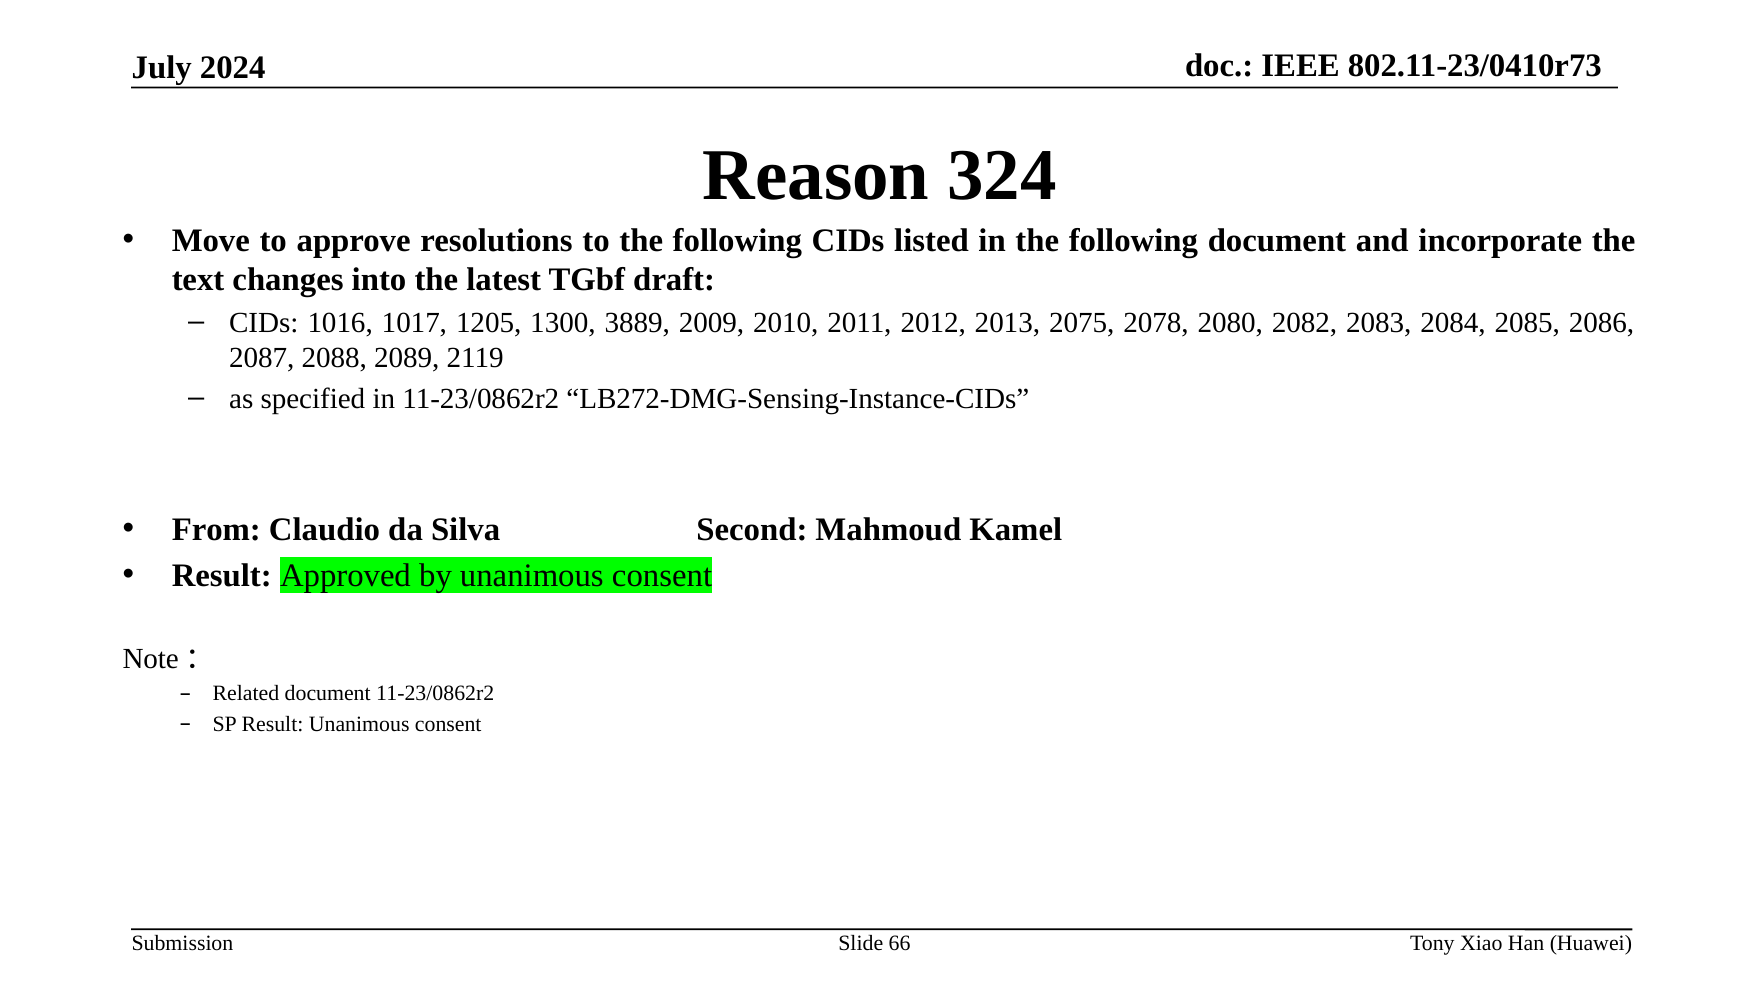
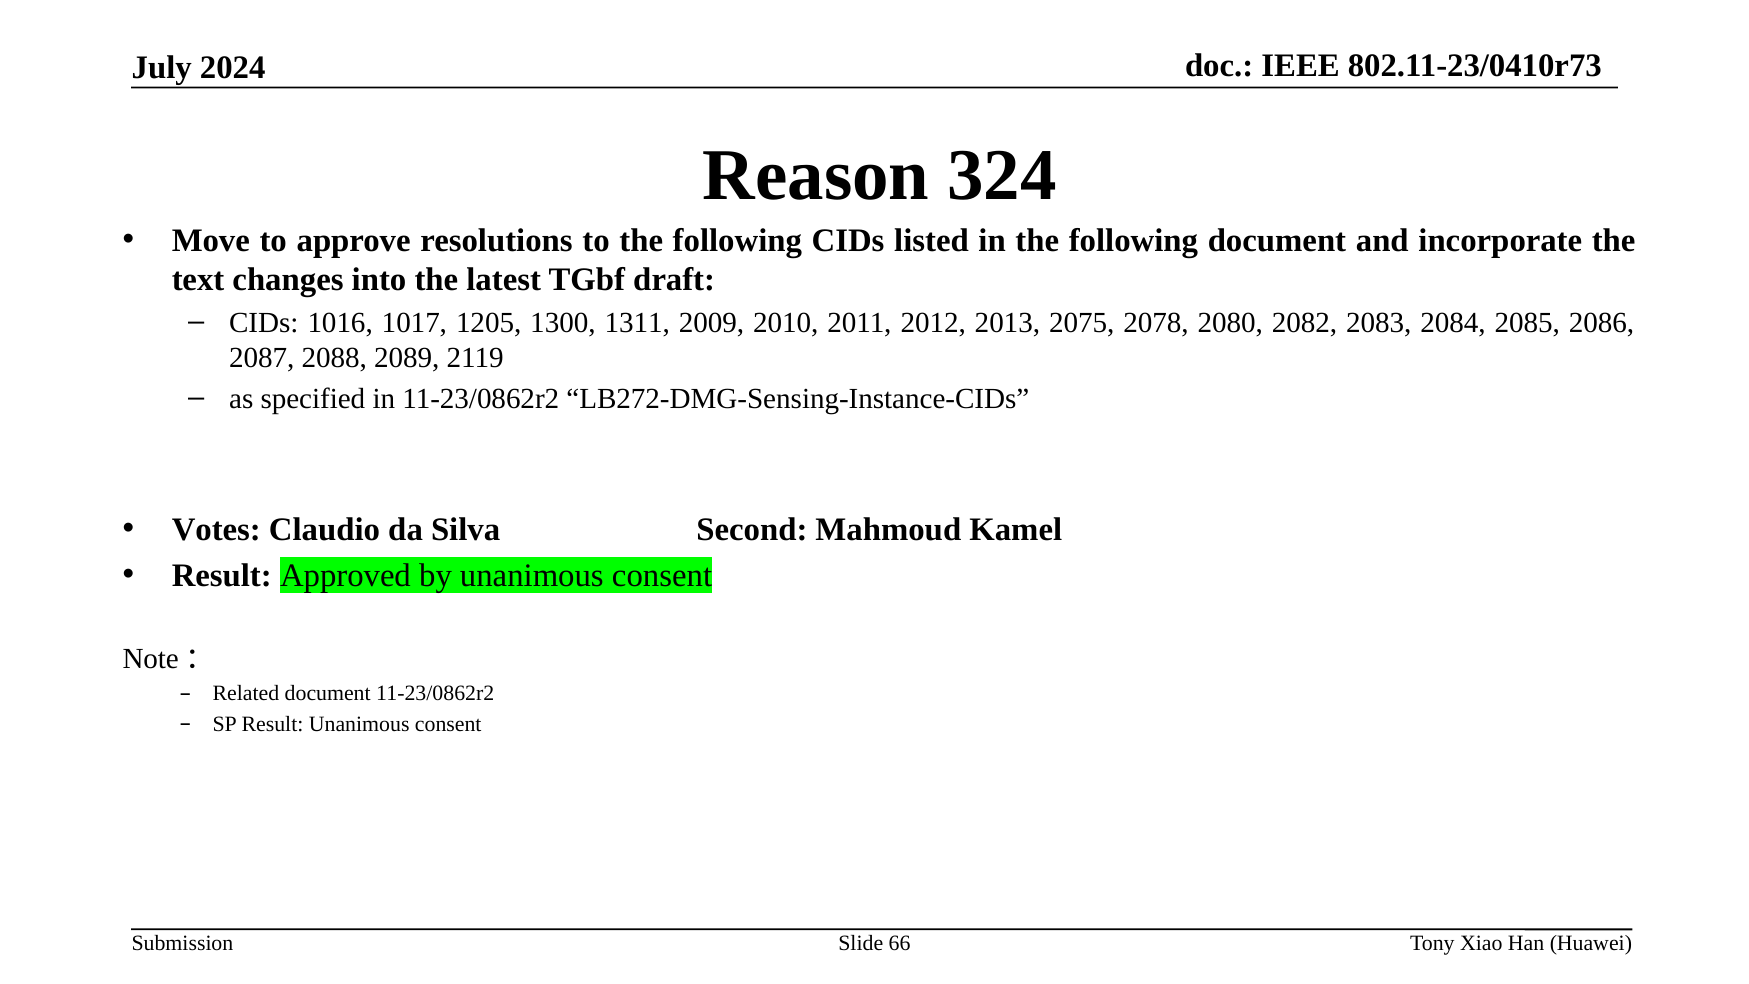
3889: 3889 -> 1311
From: From -> Votes
